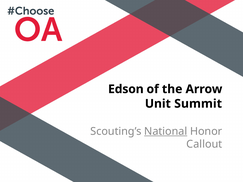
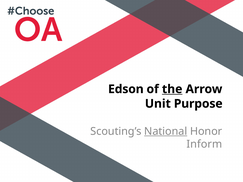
the underline: none -> present
Summit: Summit -> Purpose
Callout: Callout -> Inform
